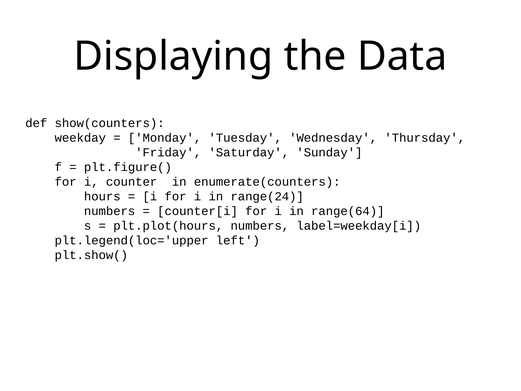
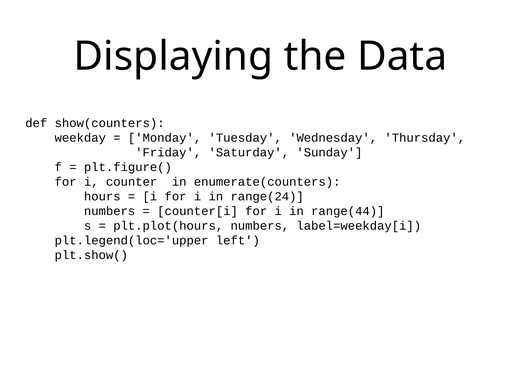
range(64: range(64 -> range(44
